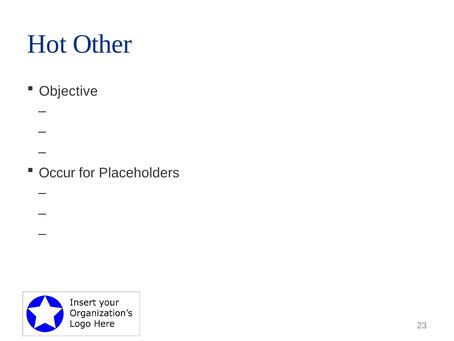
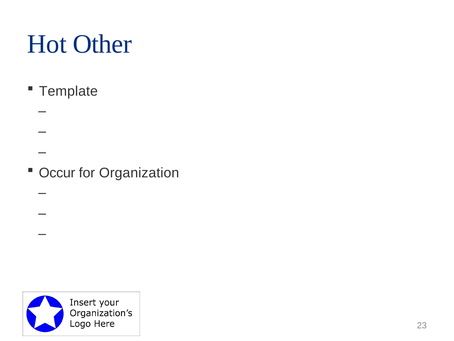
Objective: Objective -> Template
Placeholders: Placeholders -> Organization
